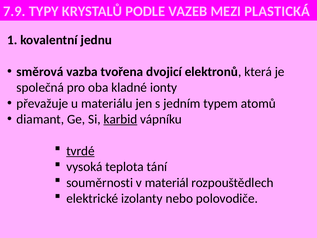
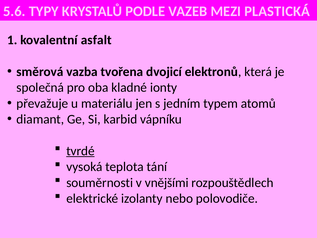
7.9: 7.9 -> 5.6
jednu: jednu -> asfalt
karbid underline: present -> none
materiál: materiál -> vnějšími
